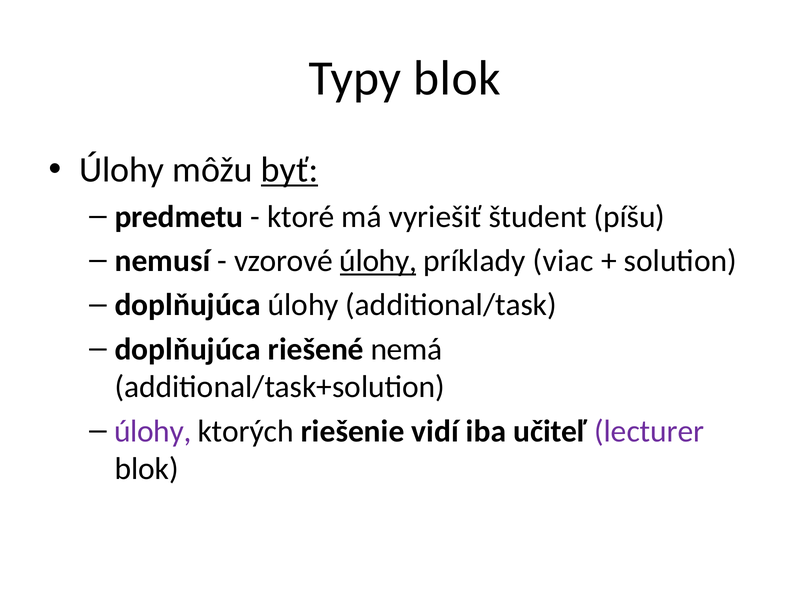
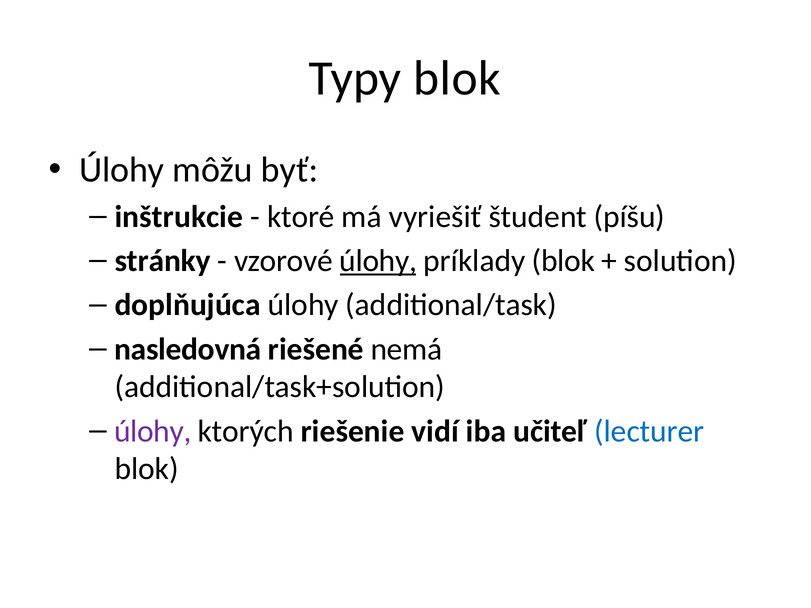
byť underline: present -> none
predmetu: predmetu -> inštrukcie
nemusí: nemusí -> stránky
príklady viac: viac -> blok
doplňujúca at (188, 349): doplňujúca -> nasledovná
lecturer colour: purple -> blue
